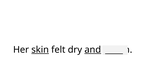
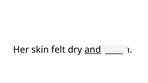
skin underline: present -> none
